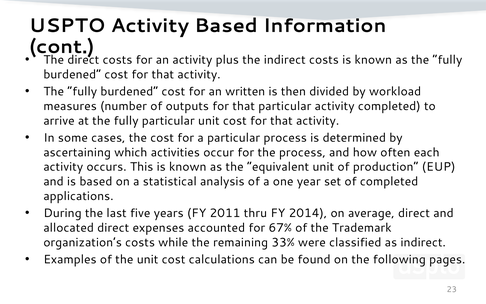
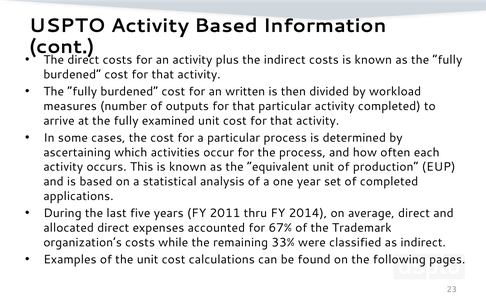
fully particular: particular -> examined
